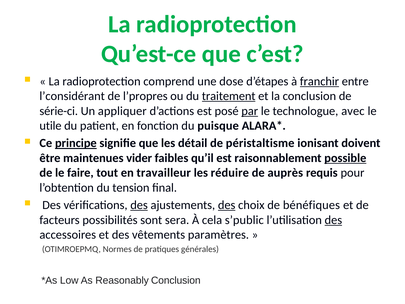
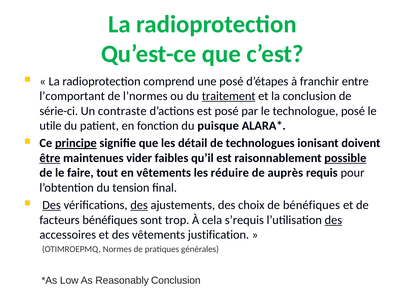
une dose: dose -> posé
franchir underline: present -> none
l’considérant: l’considérant -> l’comportant
l’propres: l’propres -> l’normes
appliquer: appliquer -> contraste
par underline: present -> none
technologue avec: avec -> posé
péristaltisme: péristaltisme -> technologues
être underline: none -> present
en travailleur: travailleur -> vêtements
Des at (52, 205) underline: none -> present
des at (227, 205) underline: present -> none
facteurs possibilités: possibilités -> bénéfiques
sera: sera -> trop
s’public: s’public -> s’requis
paramètres: paramètres -> justification
